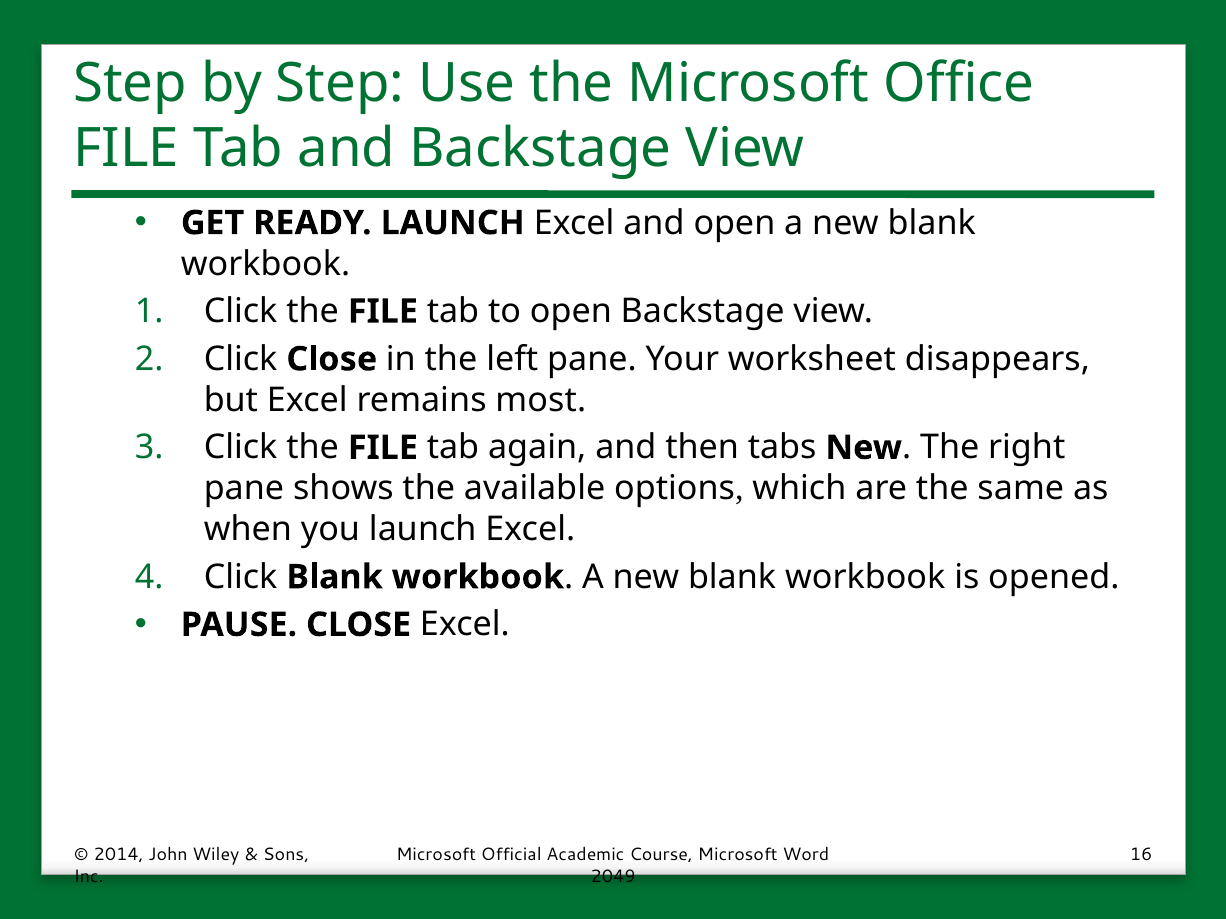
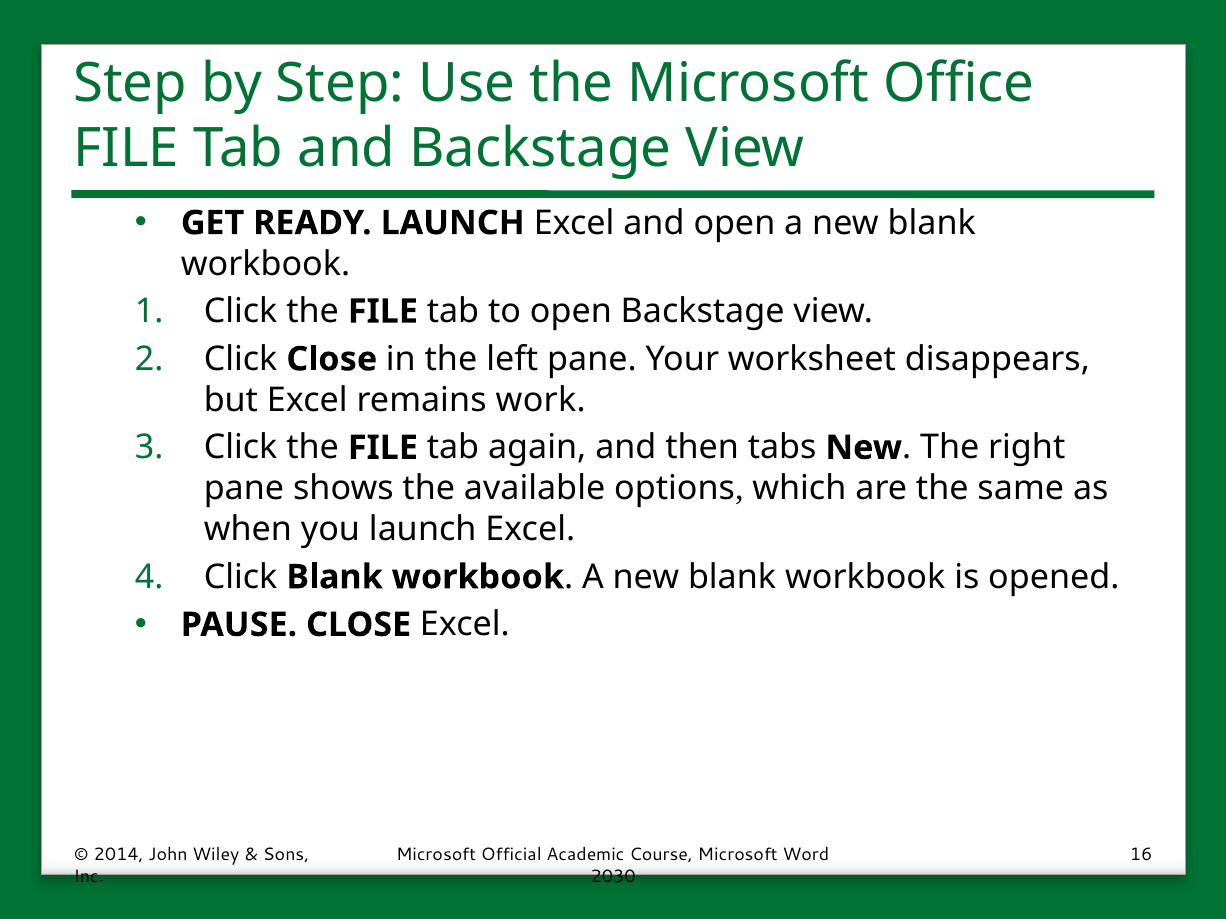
most: most -> work
2049: 2049 -> 2030
